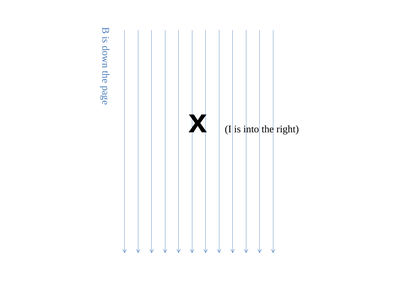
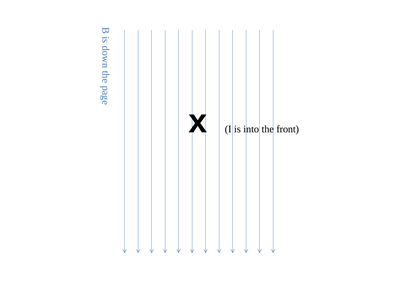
right: right -> front
